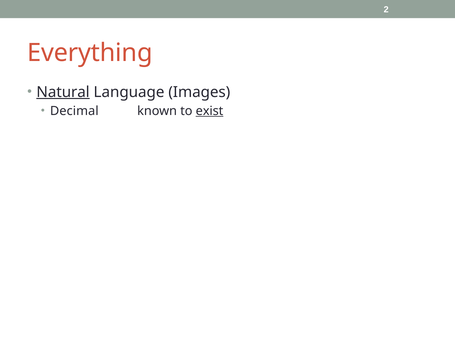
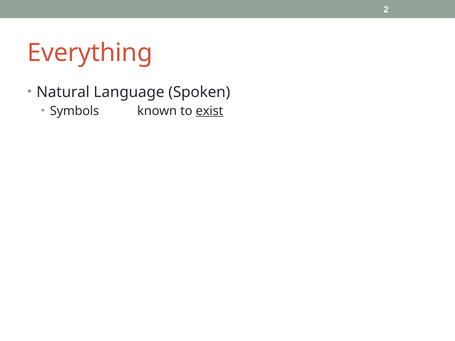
Natural underline: present -> none
Images: Images -> Spoken
Decimal: Decimal -> Symbols
